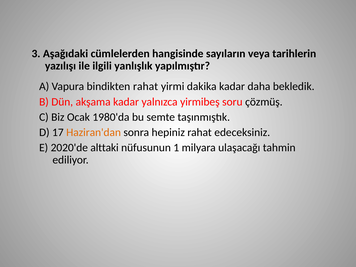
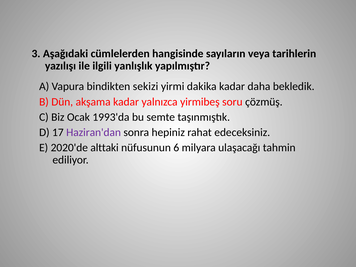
bindikten rahat: rahat -> sekizi
1980'da: 1980'da -> 1993'da
Haziran'dan colour: orange -> purple
1: 1 -> 6
